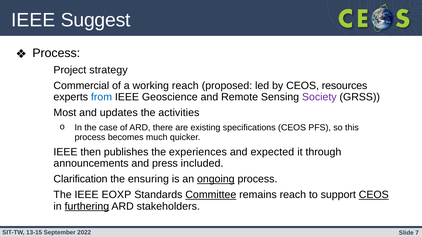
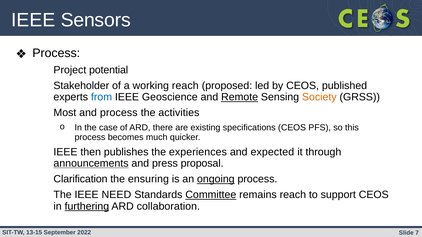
Suggest: Suggest -> Sensors
strategy: strategy -> potential
Commercial: Commercial -> Stakeholder
resources: resources -> published
Remote underline: none -> present
Society colour: purple -> orange
and updates: updates -> process
announcements underline: none -> present
included: included -> proposal
EOXP: EOXP -> NEED
CEOS at (374, 195) underline: present -> none
stakeholders: stakeholders -> collaboration
